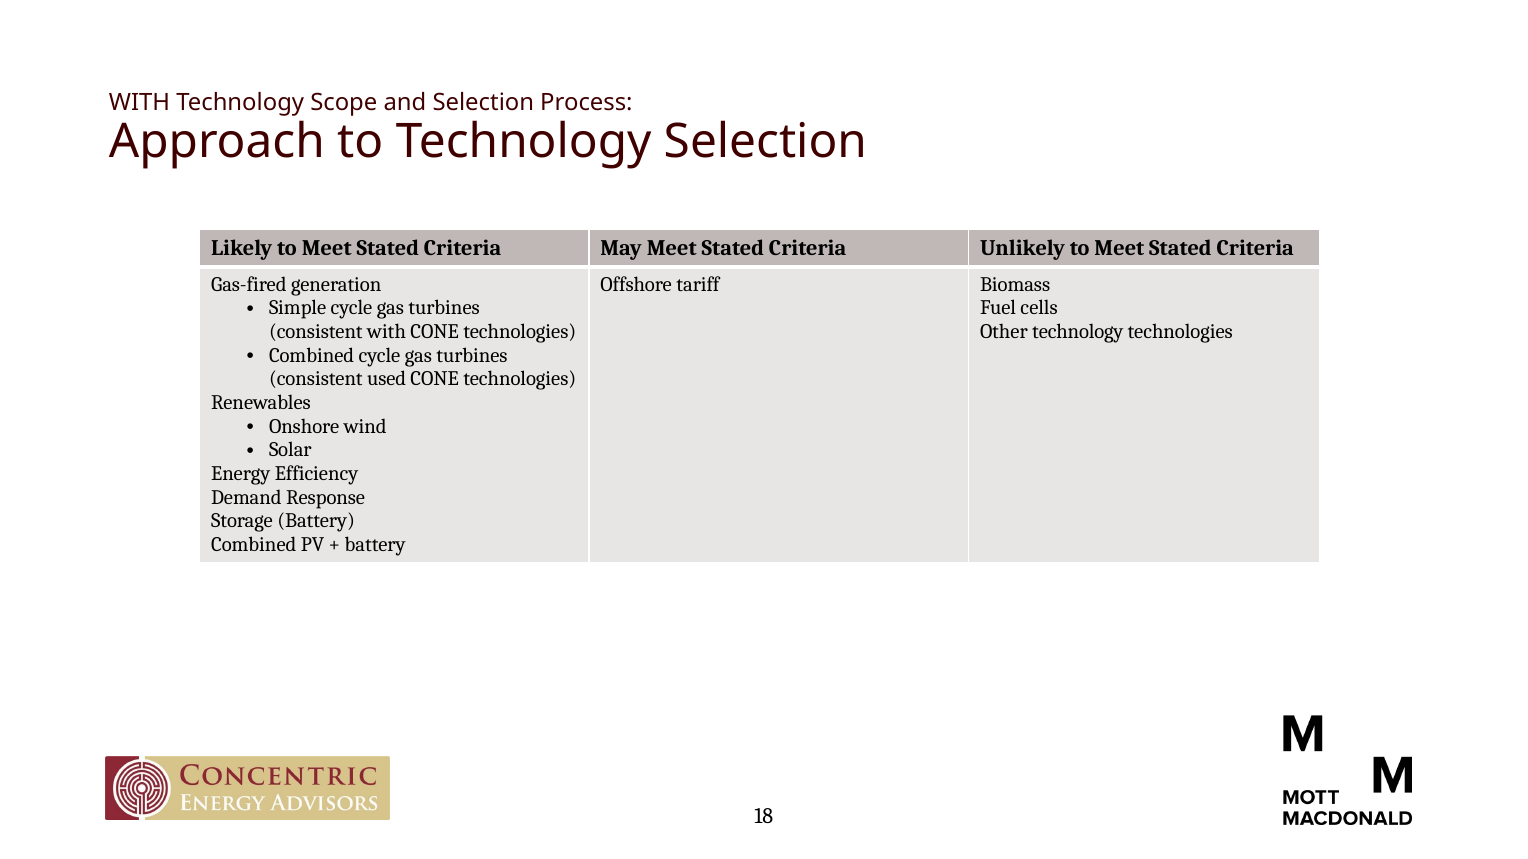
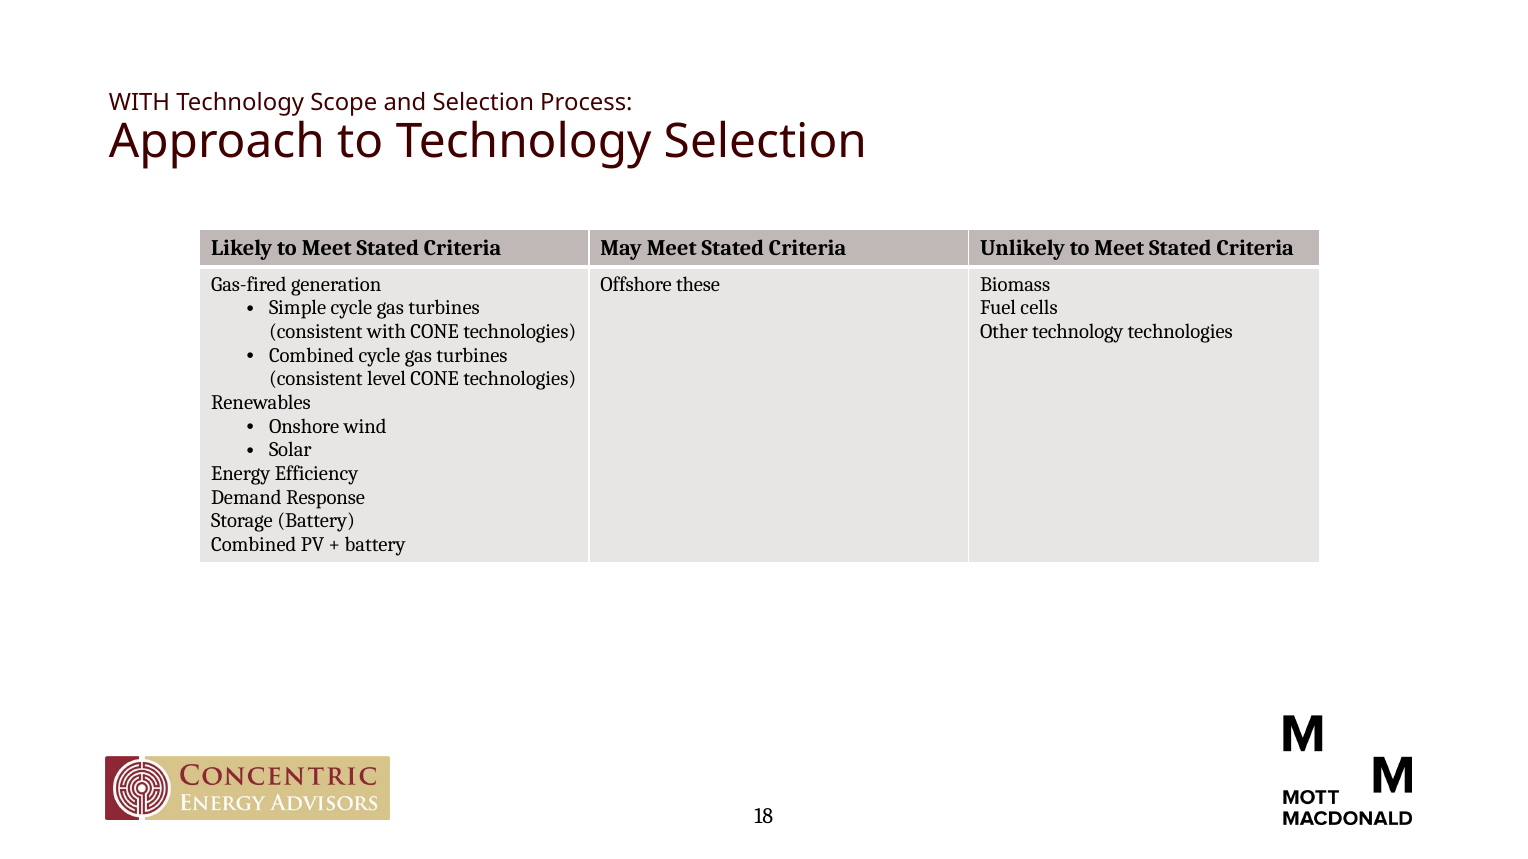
tariff: tariff -> these
used: used -> level
